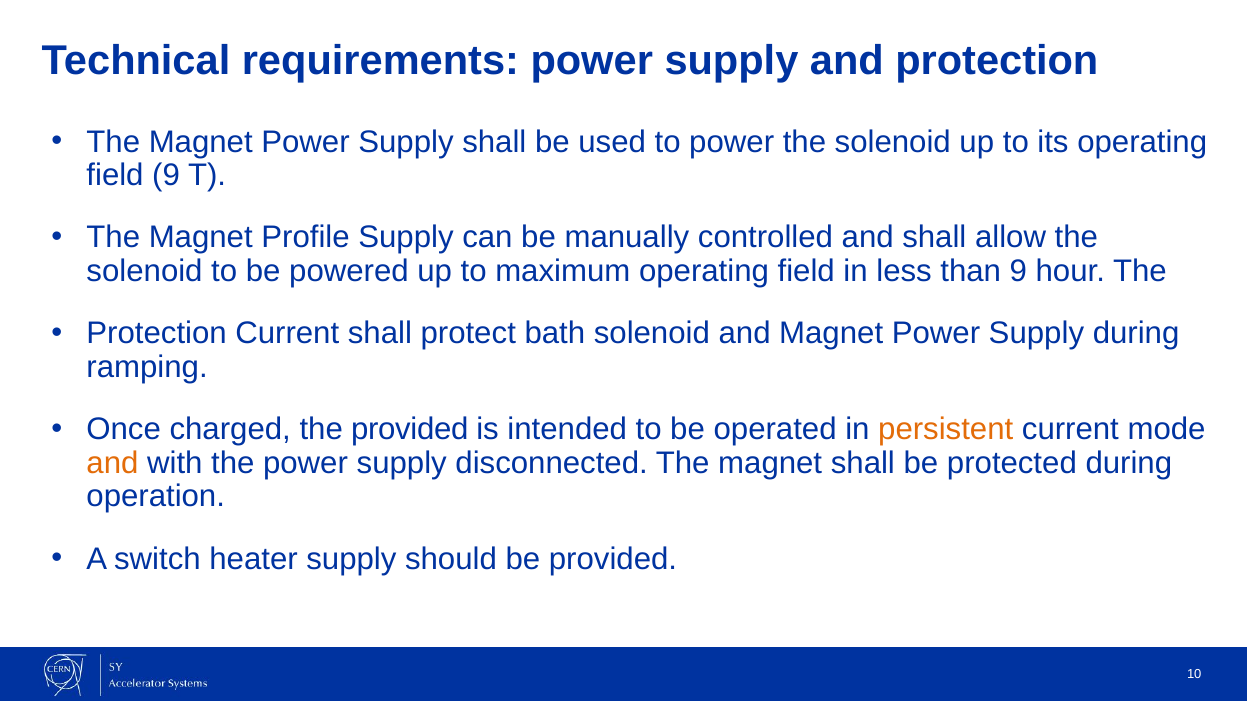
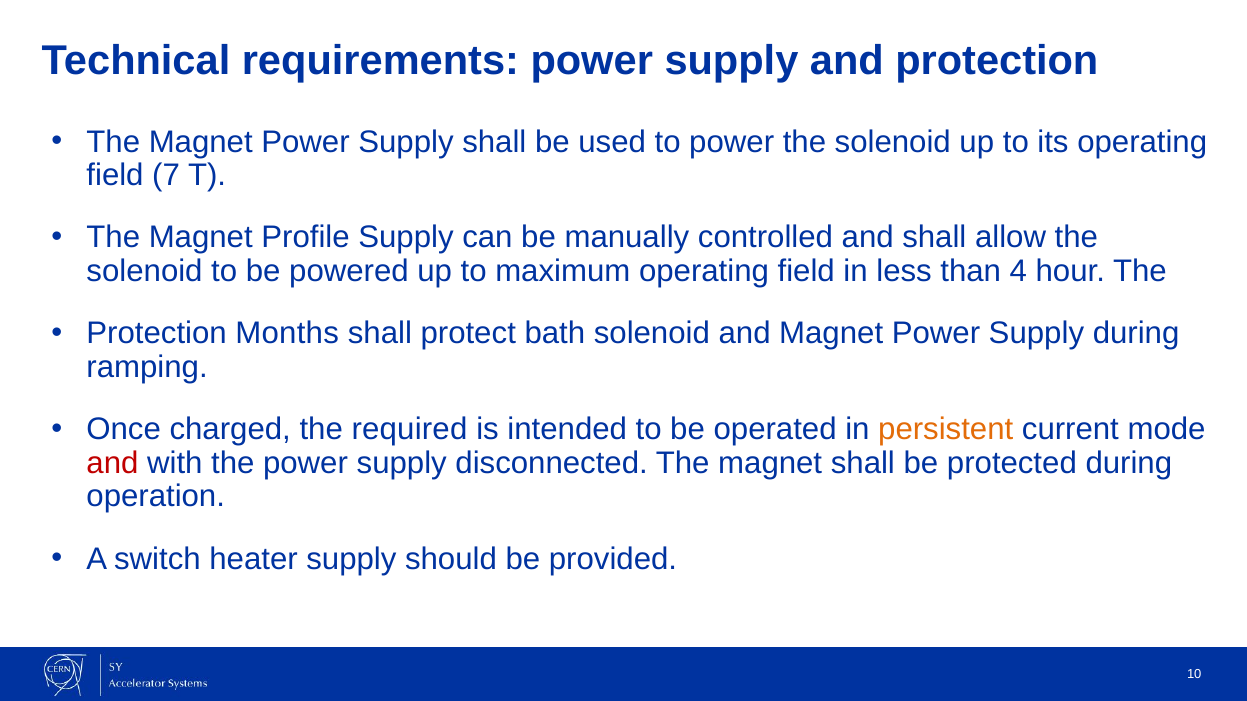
field 9: 9 -> 7
than 9: 9 -> 4
Protection Current: Current -> Months
the provided: provided -> required
and at (112, 463) colour: orange -> red
